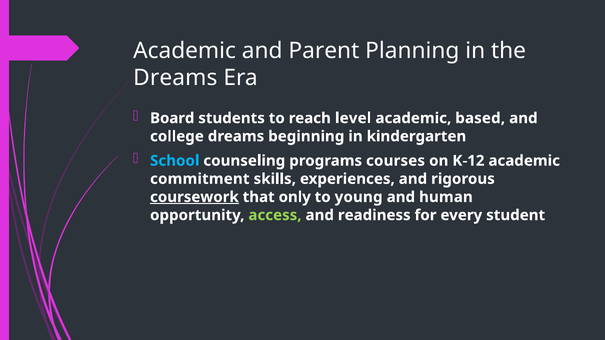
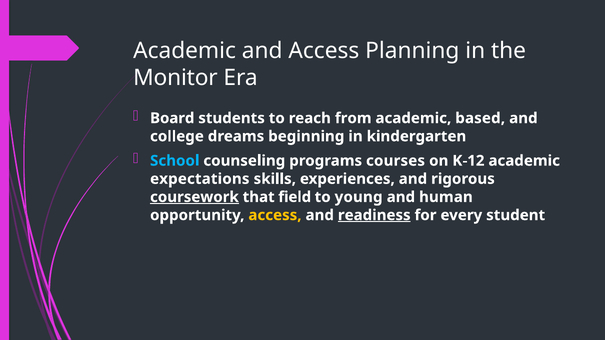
and Parent: Parent -> Access
Dreams at (175, 78): Dreams -> Monitor
level: level -> from
commitment: commitment -> expectations
only: only -> field
access at (275, 215) colour: light green -> yellow
readiness underline: none -> present
